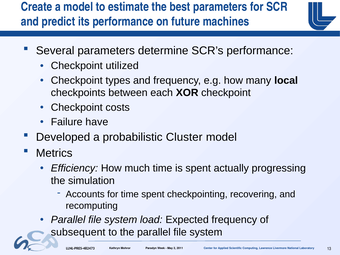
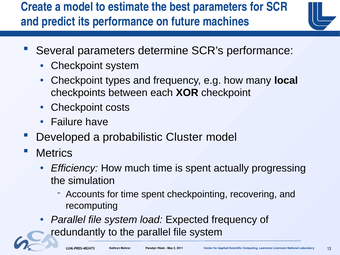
Checkpoint utilized: utilized -> system
subsequent: subsequent -> redundantly
